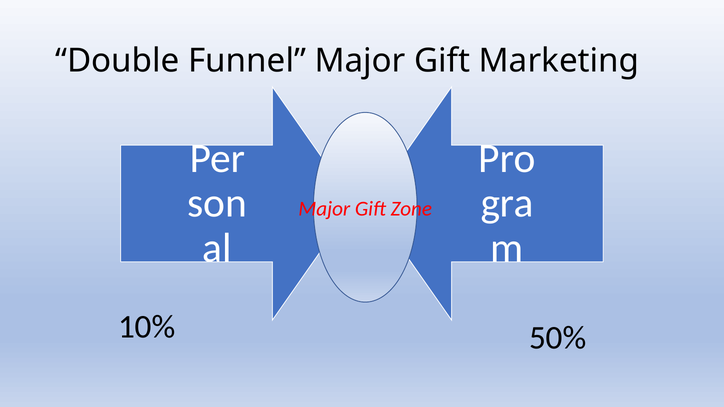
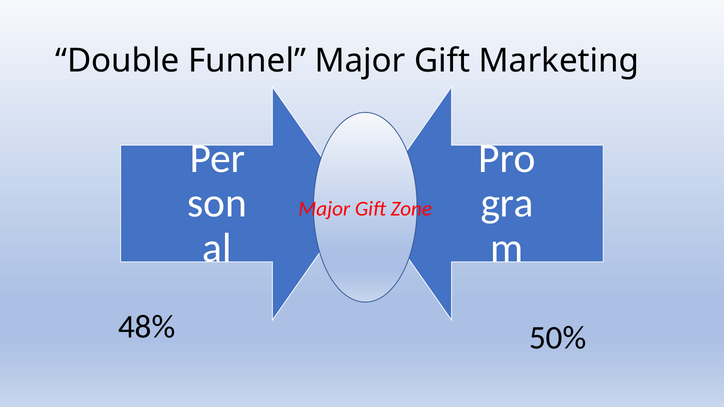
10%: 10% -> 48%
